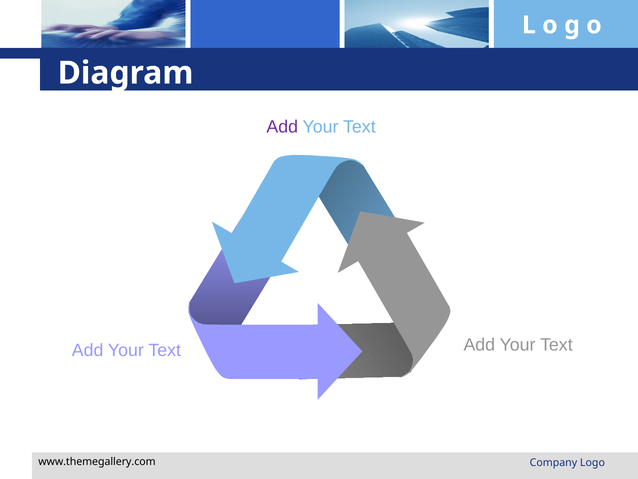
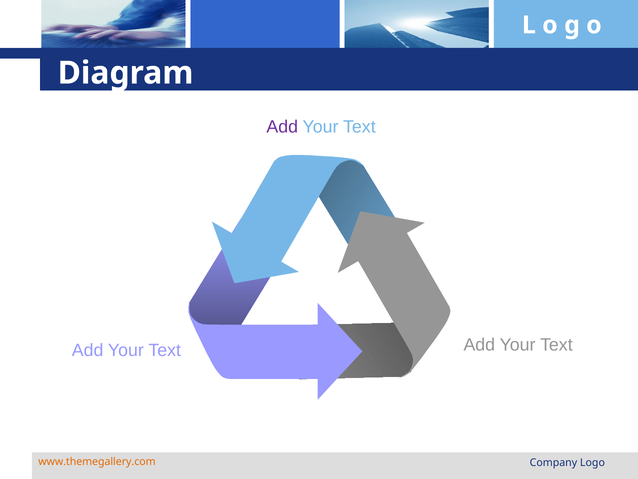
www.themegallery.com colour: black -> orange
